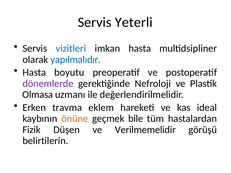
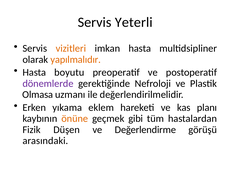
vizitleri colour: blue -> orange
yapılmalıdır colour: blue -> orange
travma: travma -> yıkama
ideal: ideal -> planı
bile: bile -> gibi
Verilmemelidir: Verilmemelidir -> Değerlendirme
belirtilerin: belirtilerin -> arasındaki
